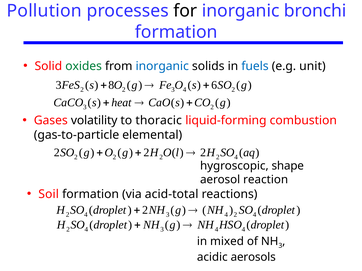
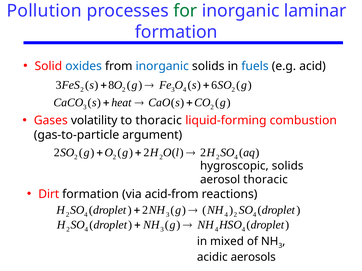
for colour: black -> green
bronchi: bronchi -> laminar
oxides colour: green -> blue
unit: unit -> acid
elemental: elemental -> argument
hygroscopic shape: shape -> solids
aerosol reaction: reaction -> thoracic
Soil: Soil -> Dirt
acid-total: acid-total -> acid-from
